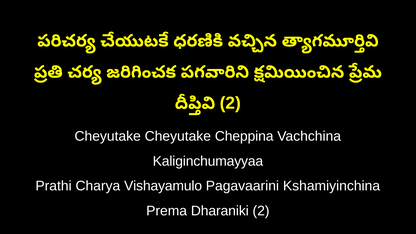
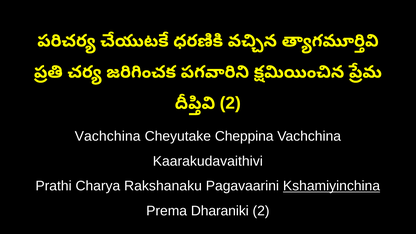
Cheyutake at (108, 136): Cheyutake -> Vachchina
Kaliginchumayyaa: Kaliginchumayyaa -> Kaarakudavaithivi
Vishayamulo: Vishayamulo -> Rakshanaku
Kshamiyinchina underline: none -> present
